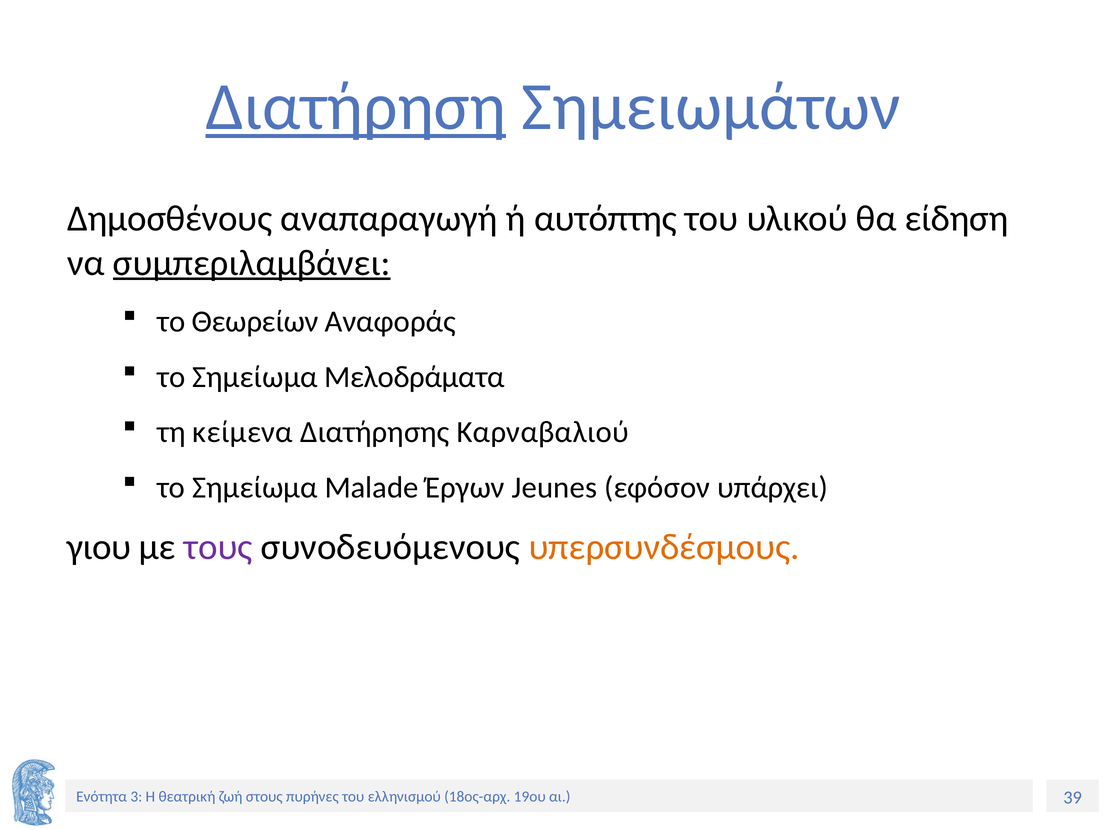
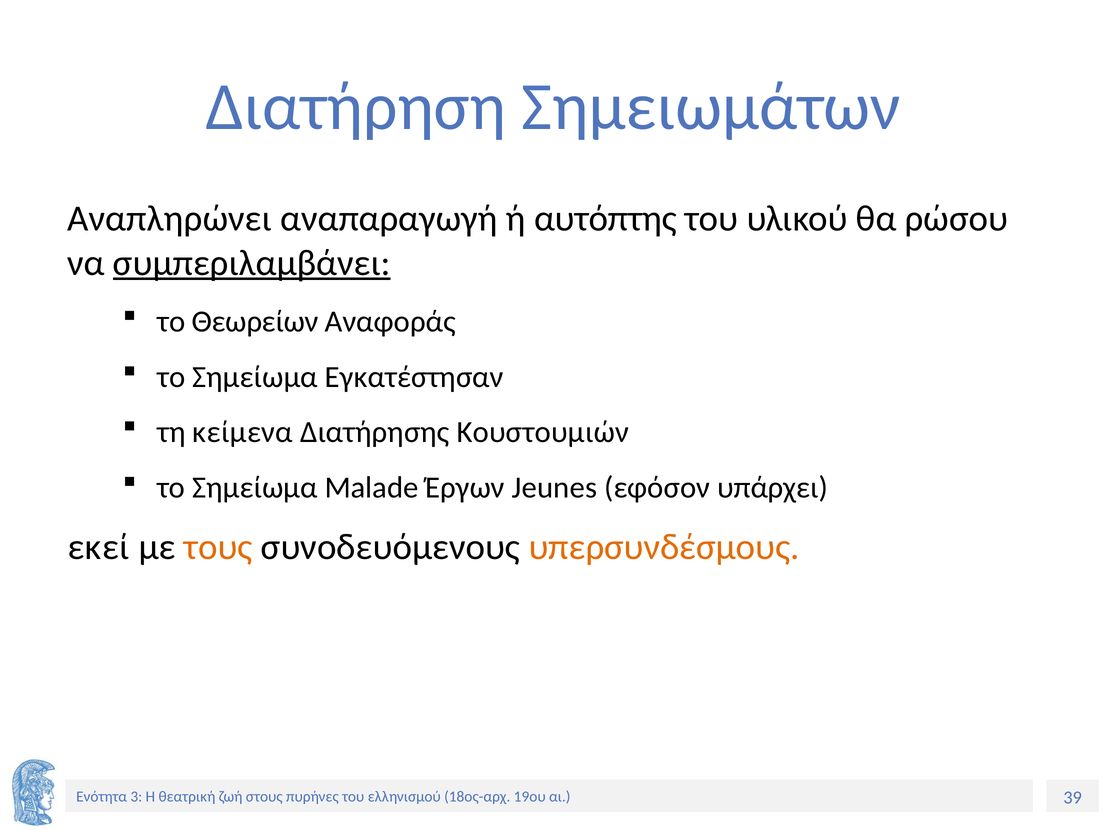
Διατήρηση underline: present -> none
Δημοσθένους: Δημοσθένους -> Αναπληρώνει
είδηση: είδηση -> ρώσου
Μελοδράματα: Μελοδράματα -> Εγκατέστησαν
Καρναβαλιού: Καρναβαλιού -> Κουστουμιών
γιου: γιου -> εκεί
τους colour: purple -> orange
